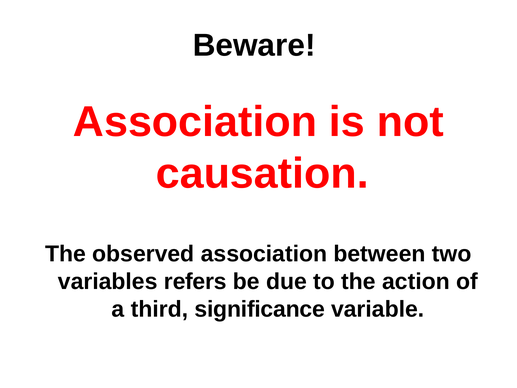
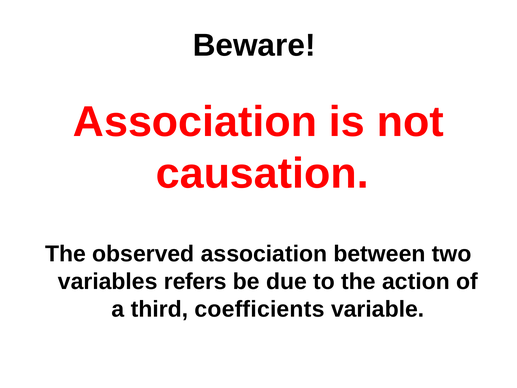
significance: significance -> coefficients
